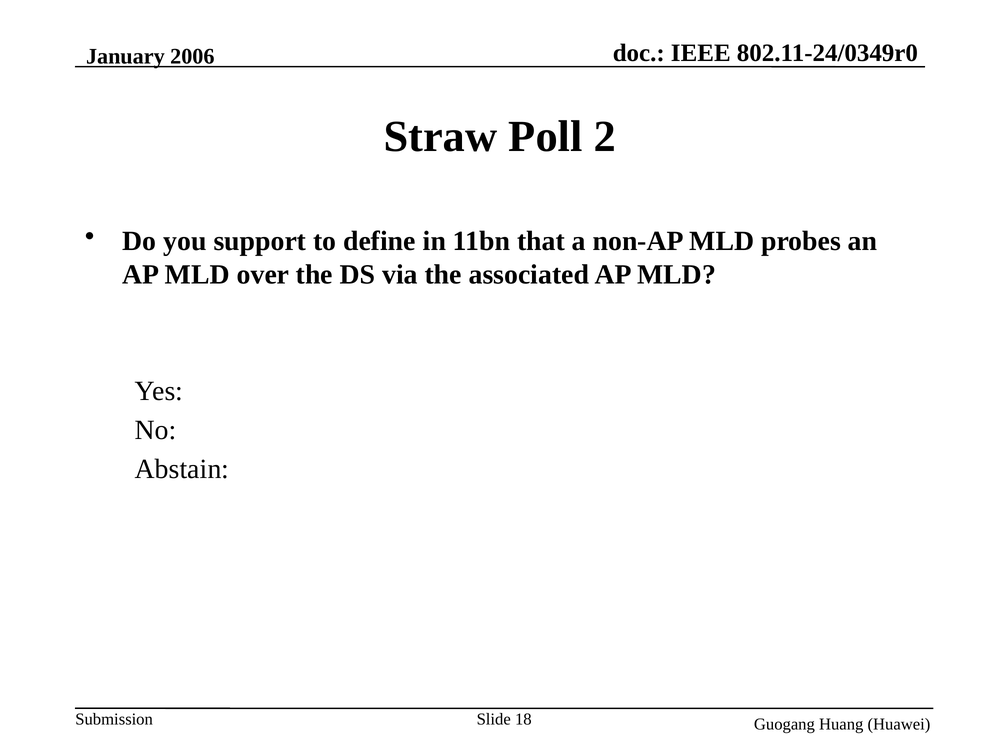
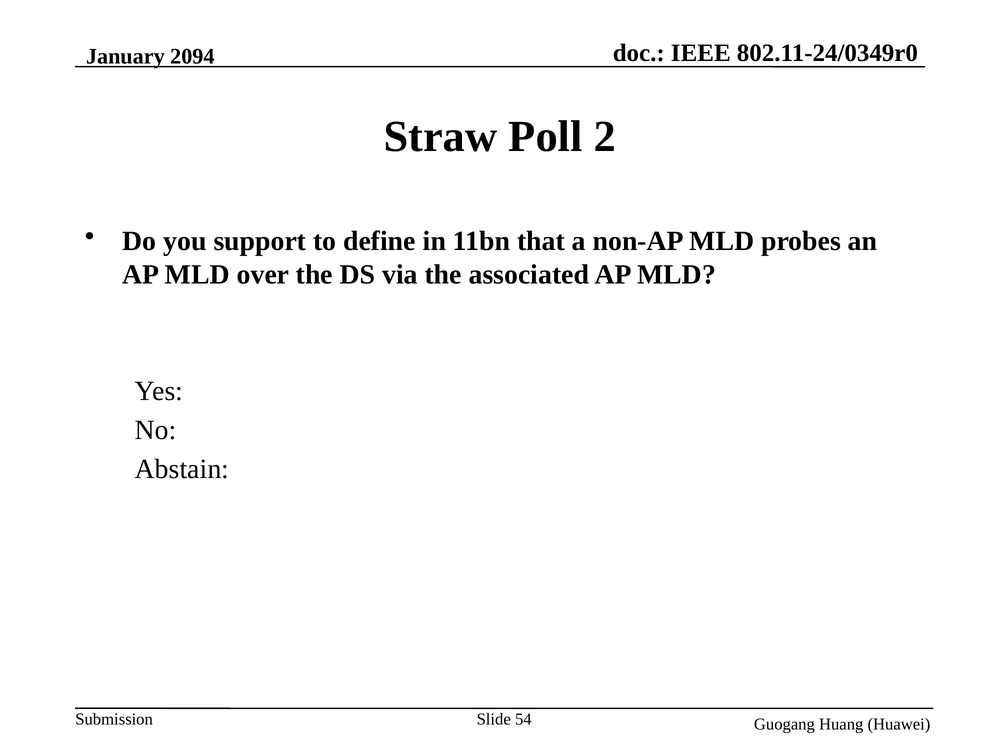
2006: 2006 -> 2094
18: 18 -> 54
